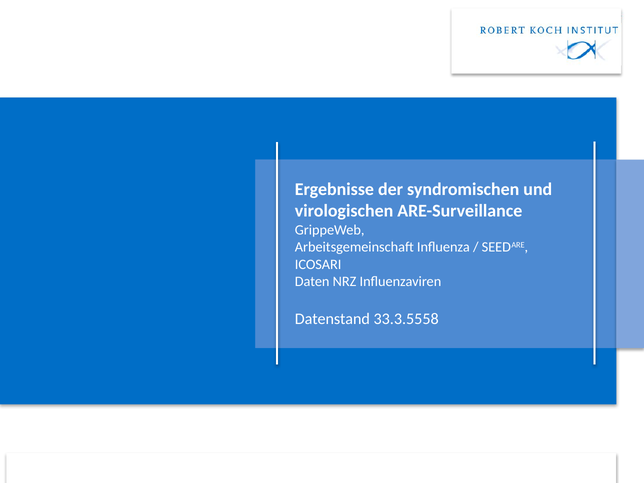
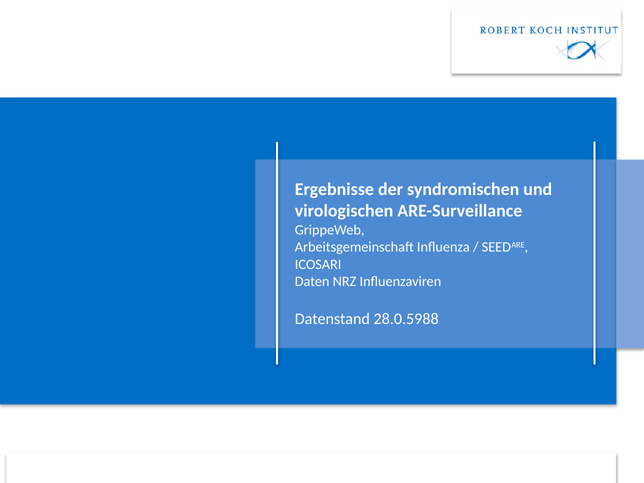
33.3.5558: 33.3.5558 -> 28.0.5988
